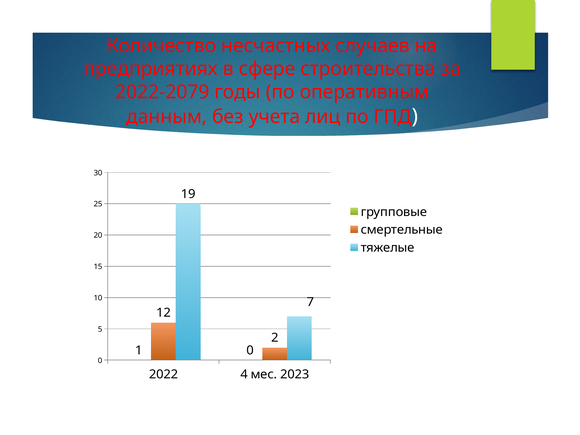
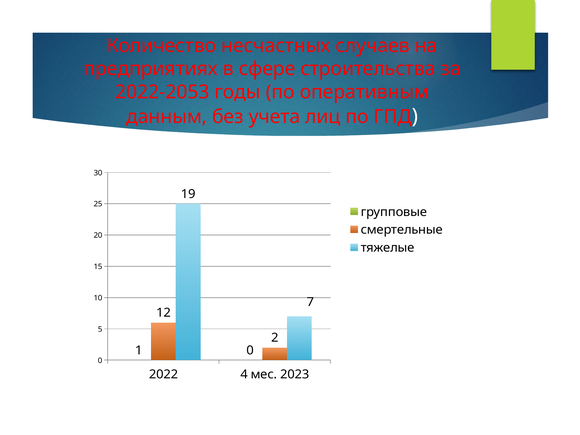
2022-2079: 2022-2079 -> 2022-2053
